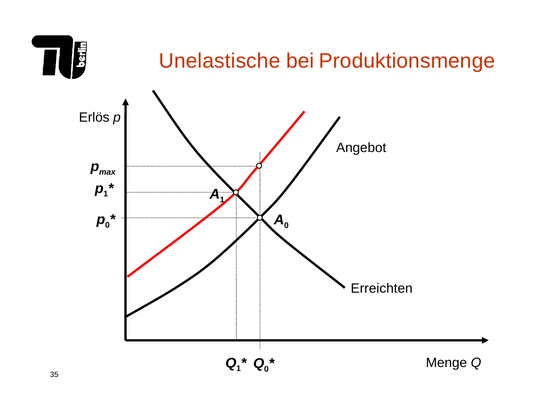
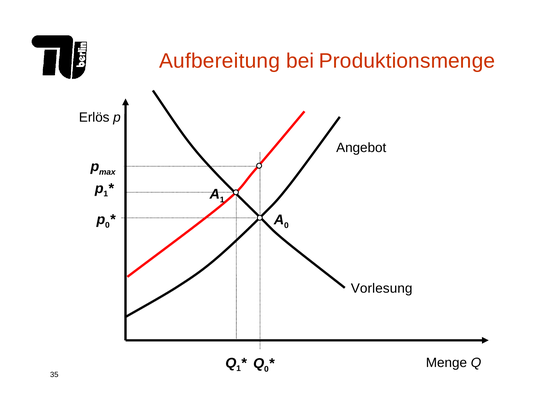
Unelastische: Unelastische -> Aufbereitung
Erreichten: Erreichten -> Vorlesung
